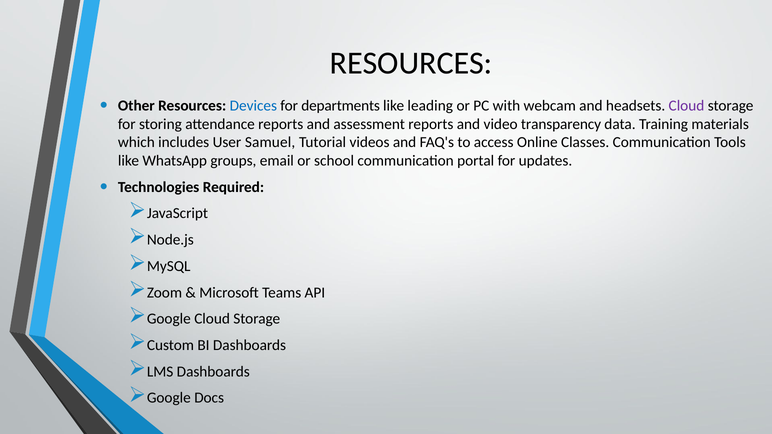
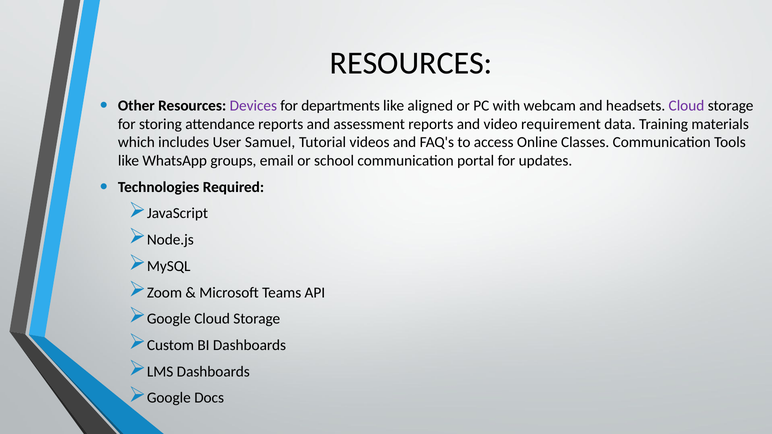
Devices colour: blue -> purple
leading: leading -> aligned
transparency: transparency -> requirement
